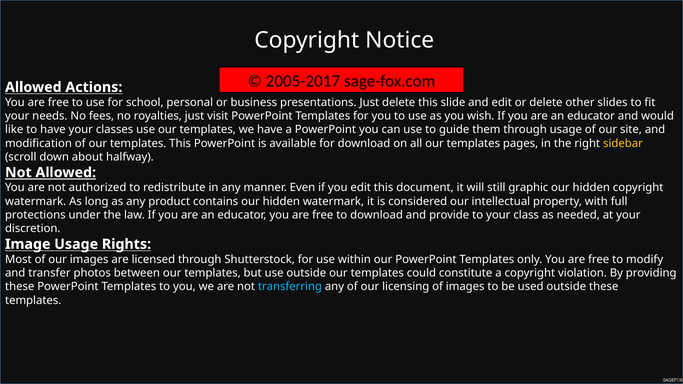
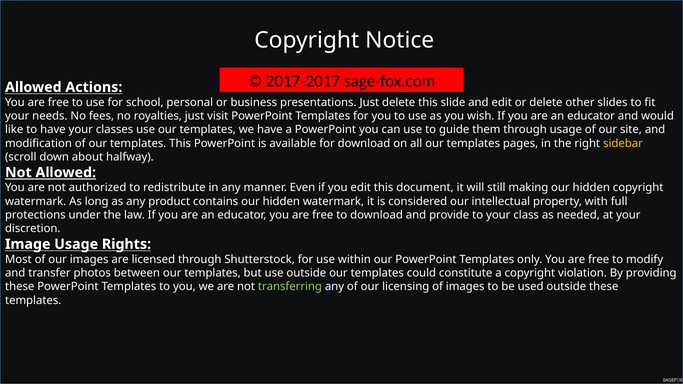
2005-2017: 2005-2017 -> 2017-2017
graphic: graphic -> making
transferring colour: light blue -> light green
